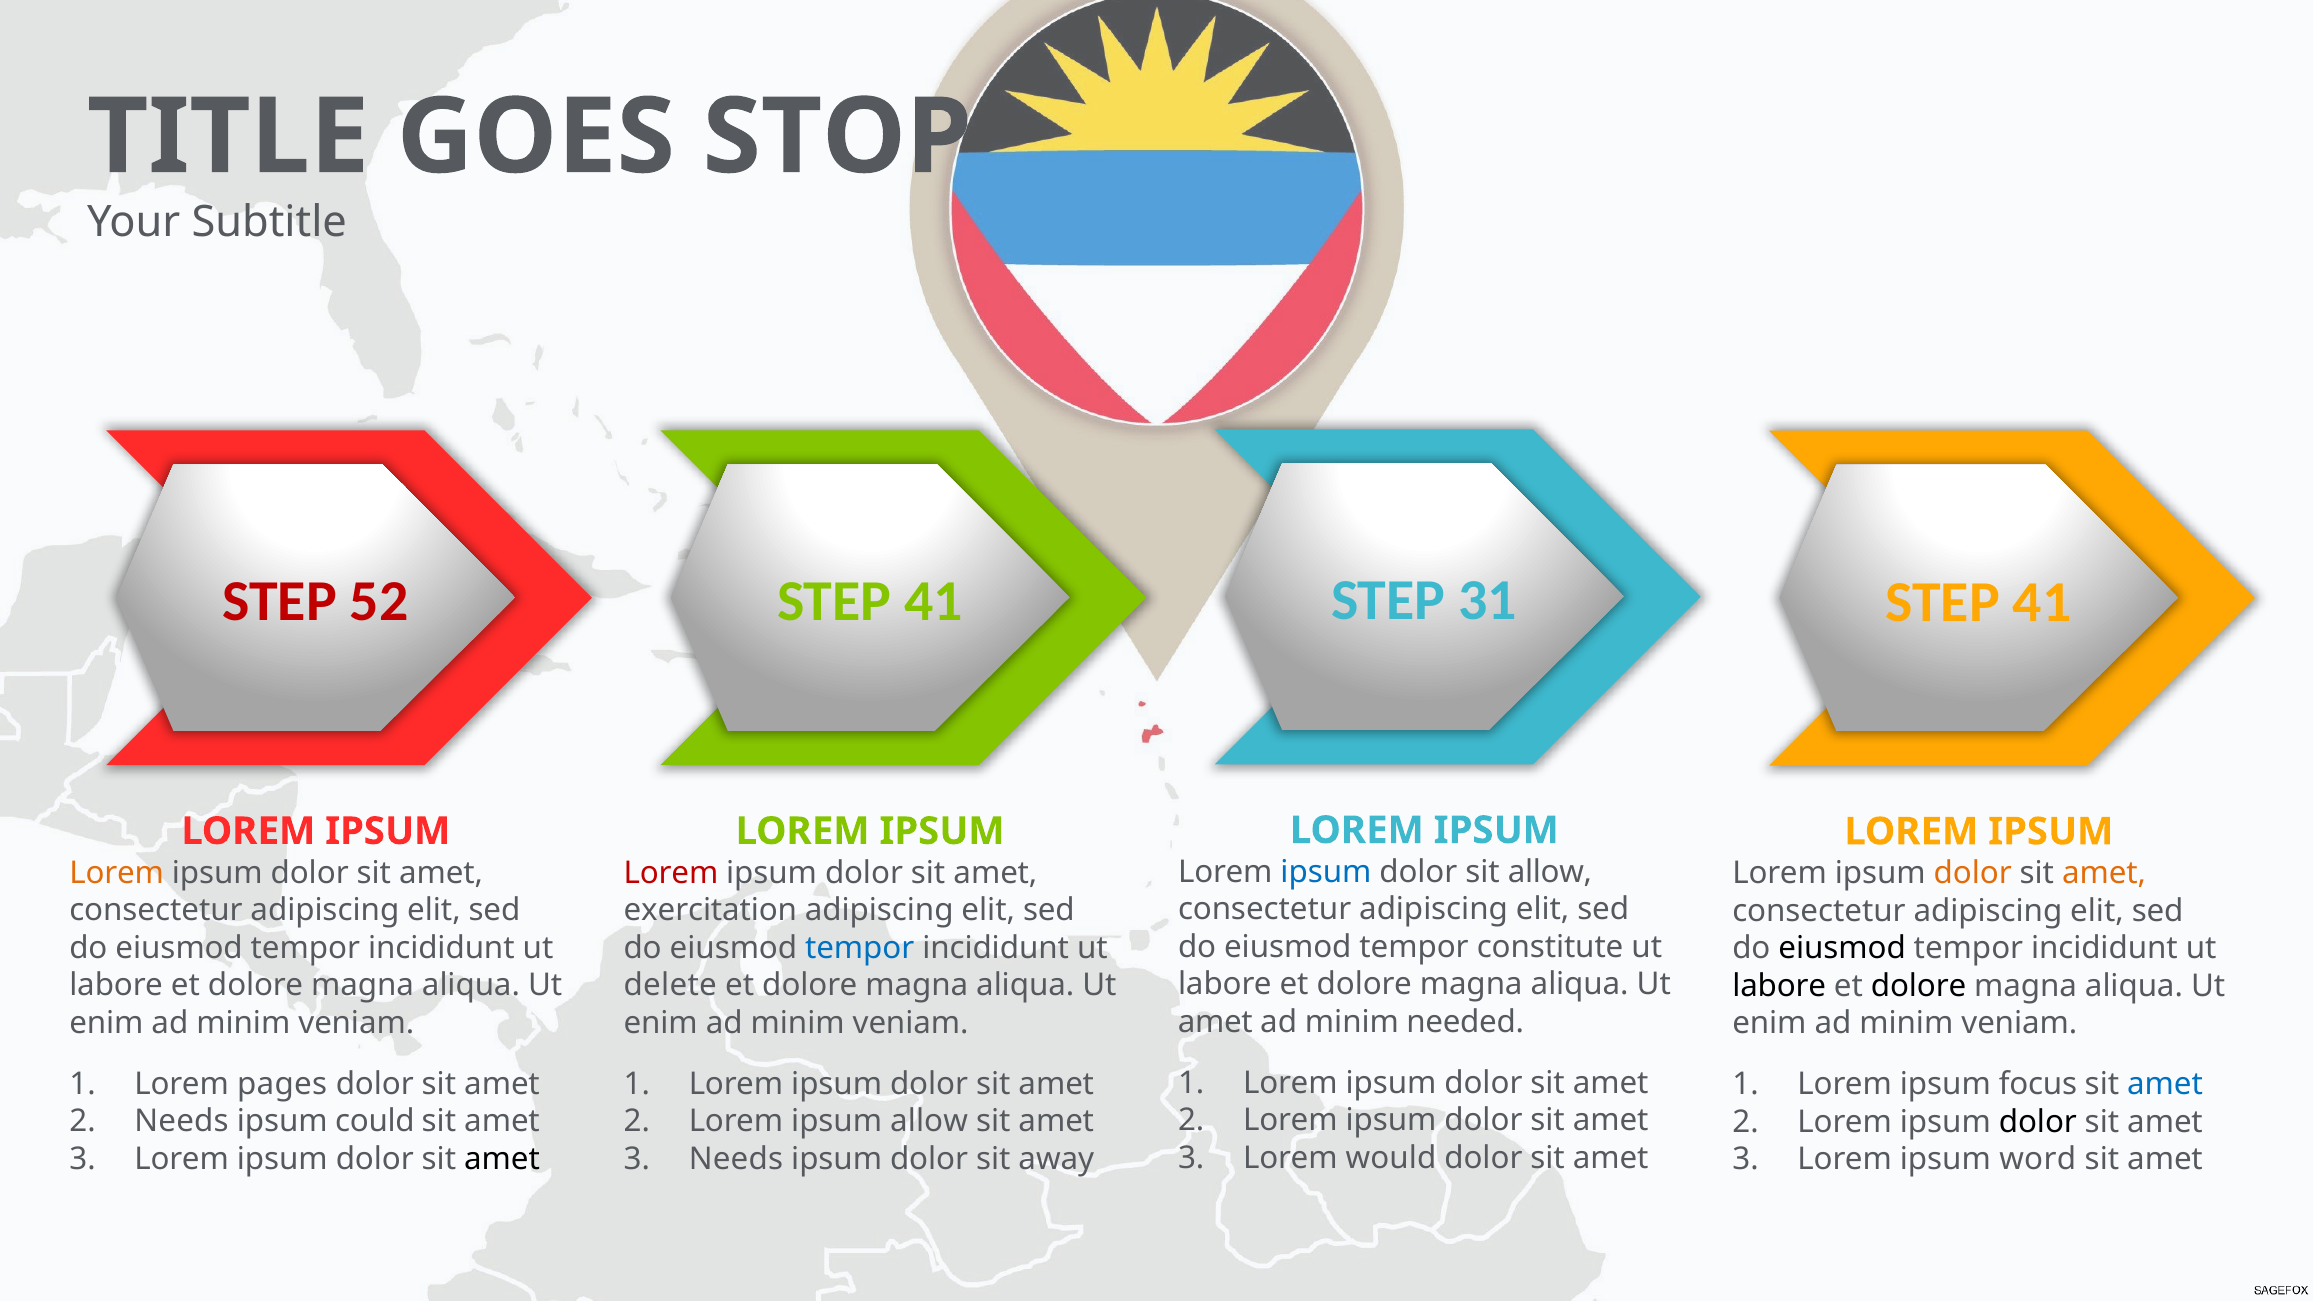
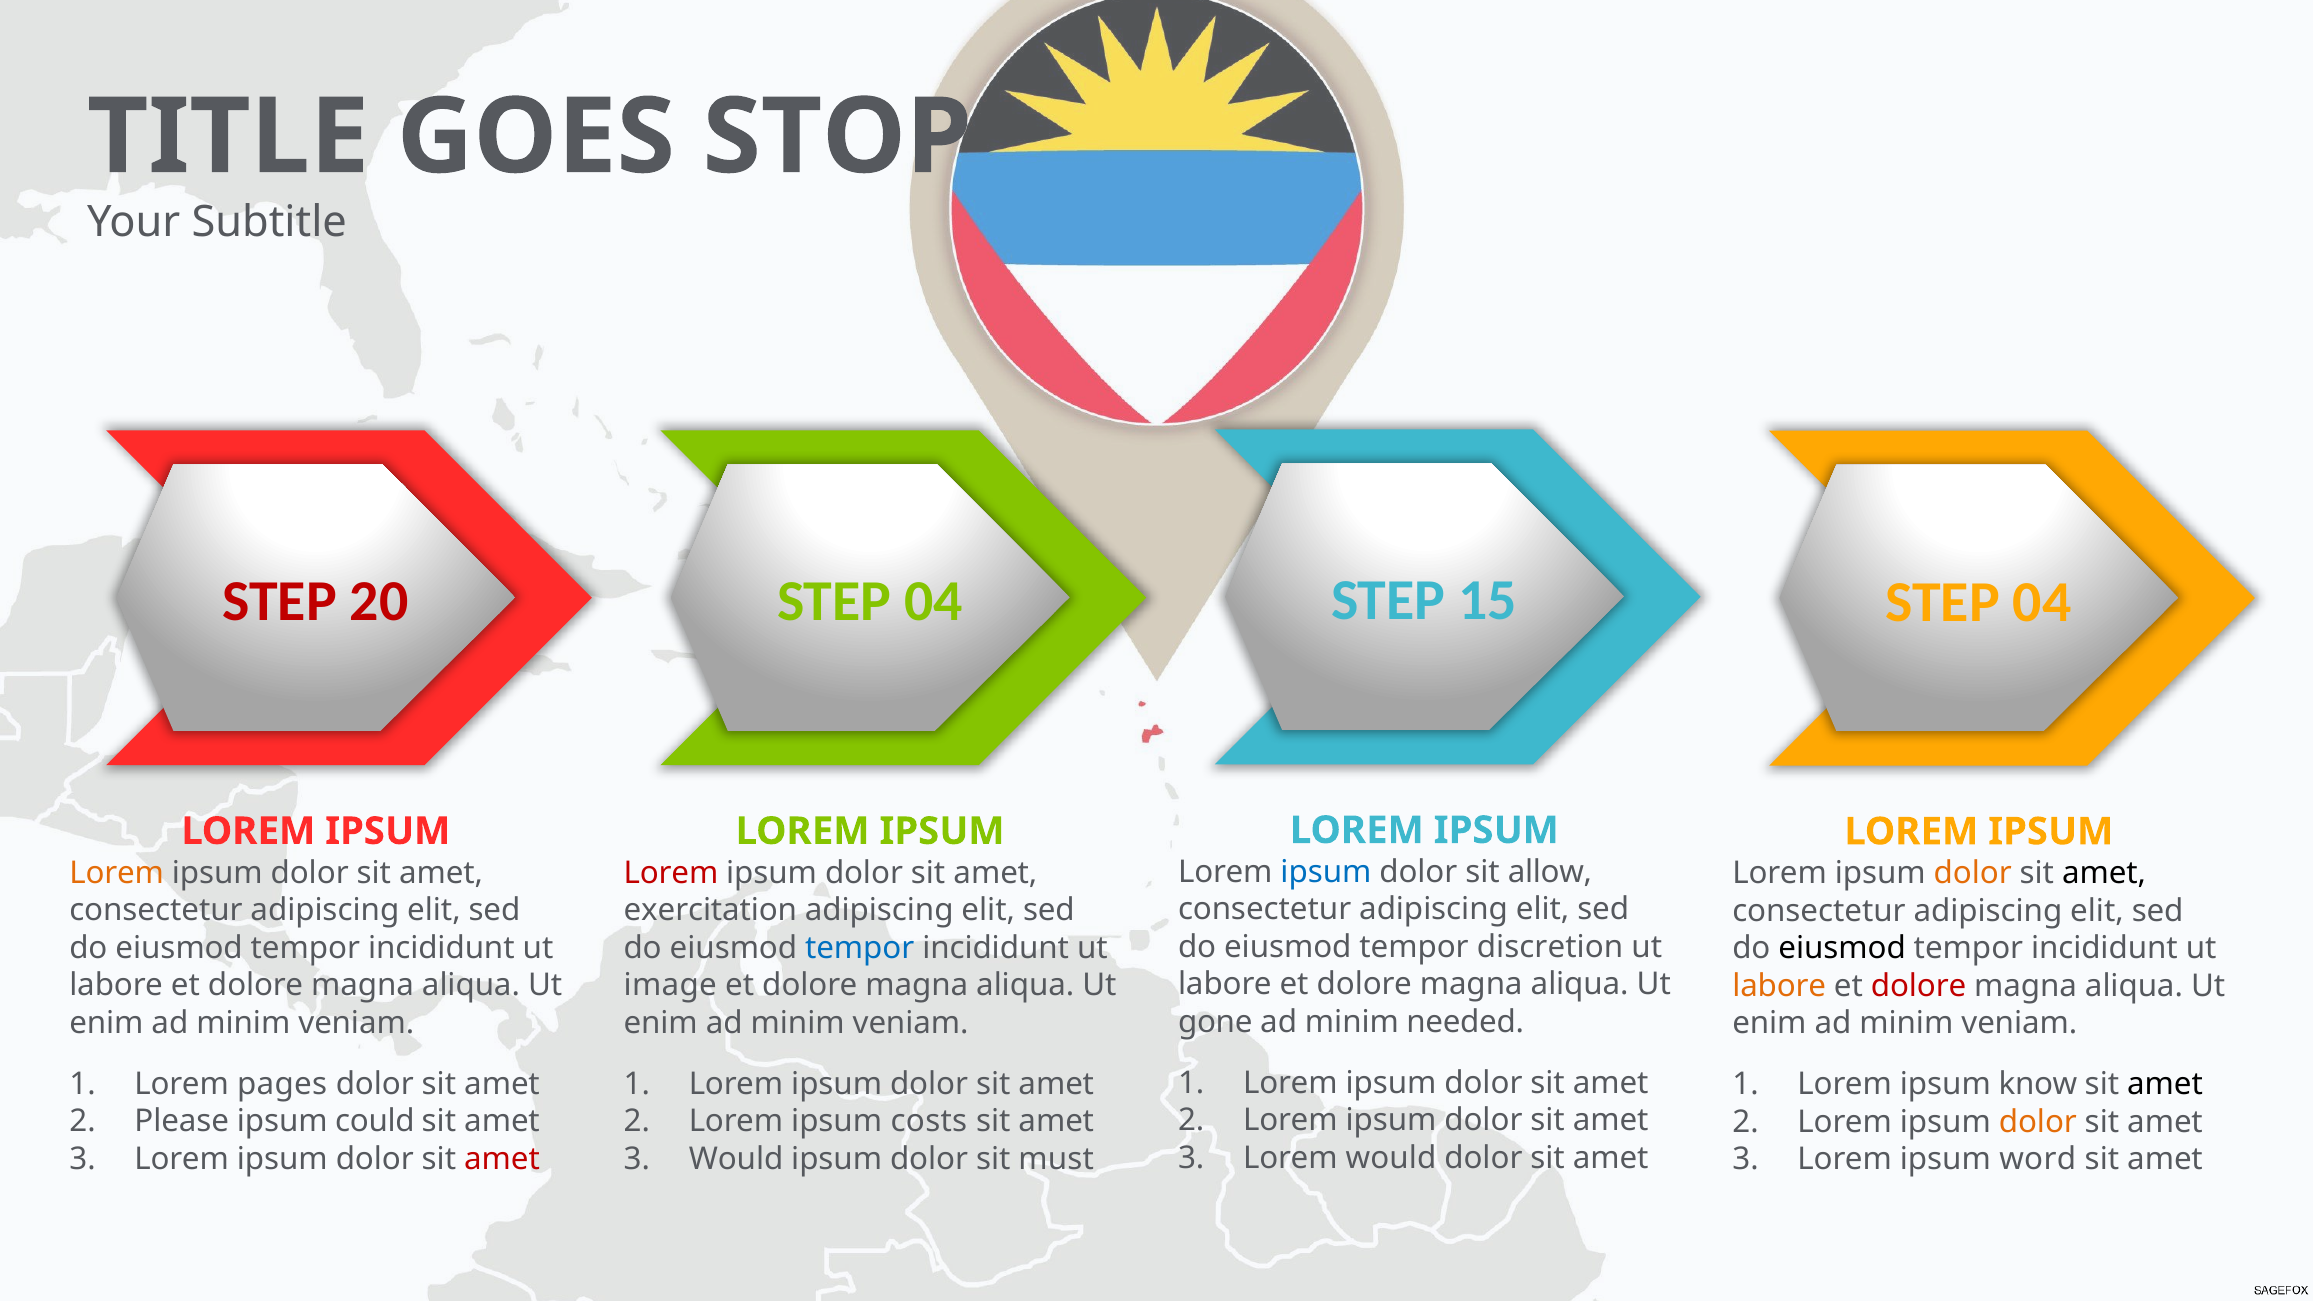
31: 31 -> 15
52: 52 -> 20
41 at (934, 602): 41 -> 04
41 at (2042, 602): 41 -> 04
amet at (2104, 873) colour: orange -> black
constitute: constitute -> discretion
delete: delete -> image
labore at (1779, 986) colour: black -> orange
dolore at (1919, 986) colour: black -> red
amet at (1215, 1022): amet -> gone
focus: focus -> know
amet at (2165, 1084) colour: blue -> black
Needs at (182, 1122): Needs -> Please
ipsum allow: allow -> costs
dolor at (2038, 1122) colour: black -> orange
amet at (502, 1159) colour: black -> red
Needs at (736, 1159): Needs -> Would
away: away -> must
